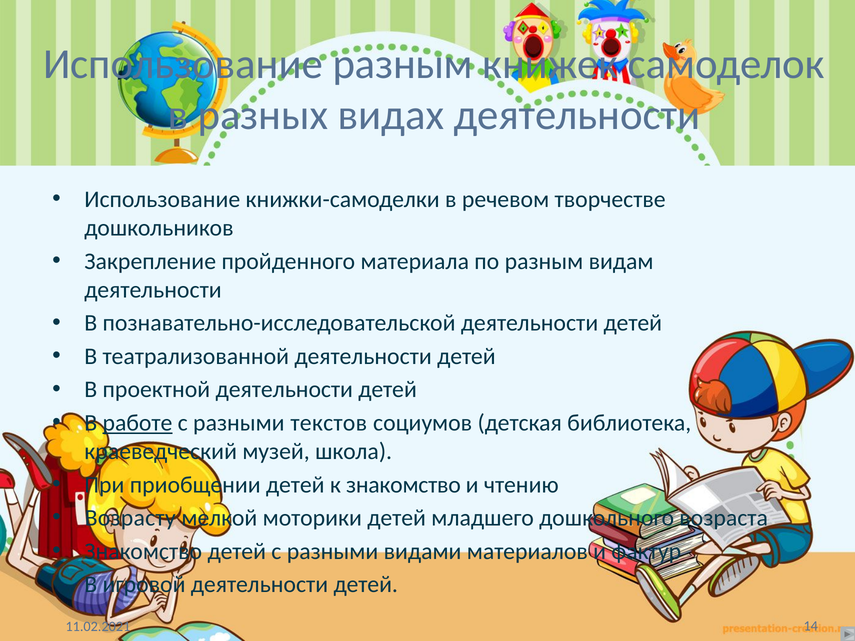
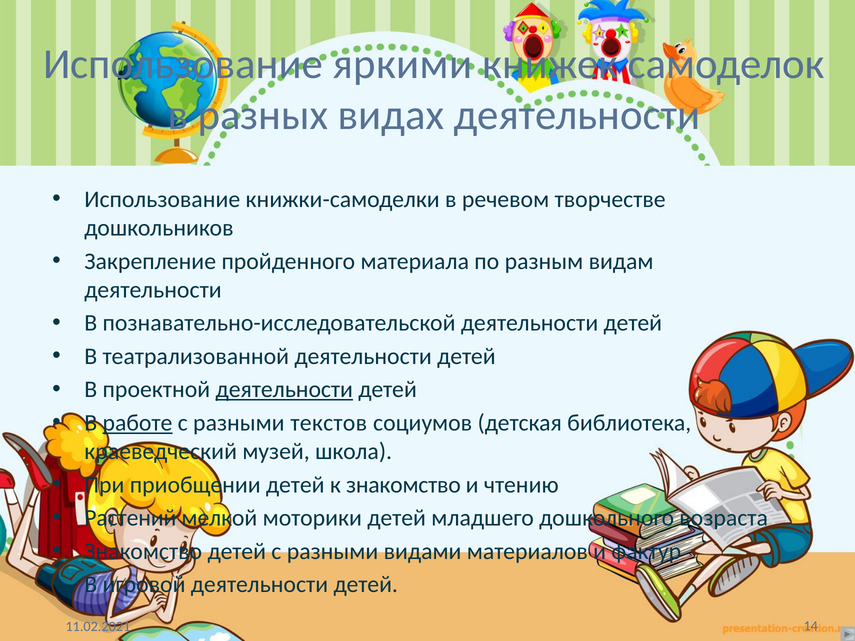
Использование разным: разным -> яркими
деятельности at (284, 390) underline: none -> present
Возрасту: Возрасту -> Растений
